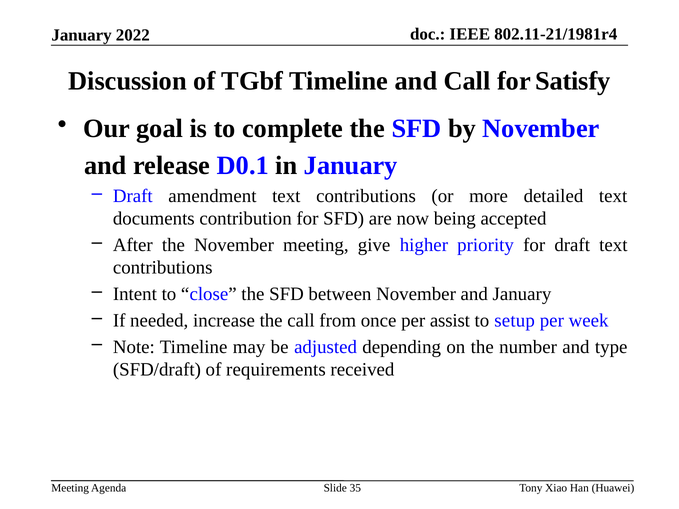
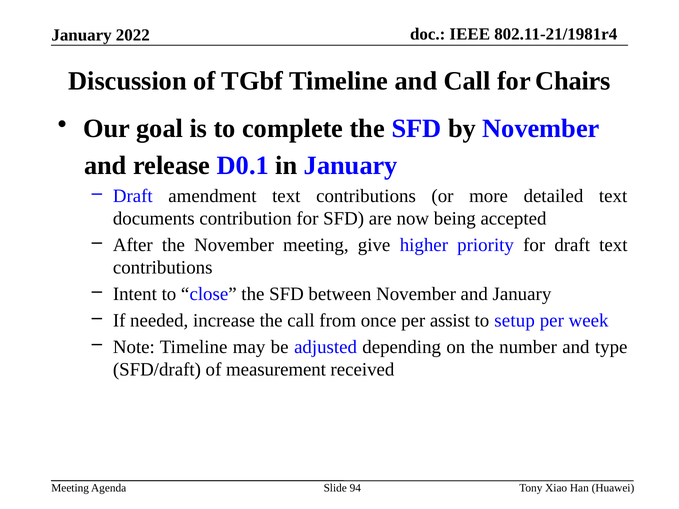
Satisfy: Satisfy -> Chairs
requirements: requirements -> measurement
35: 35 -> 94
